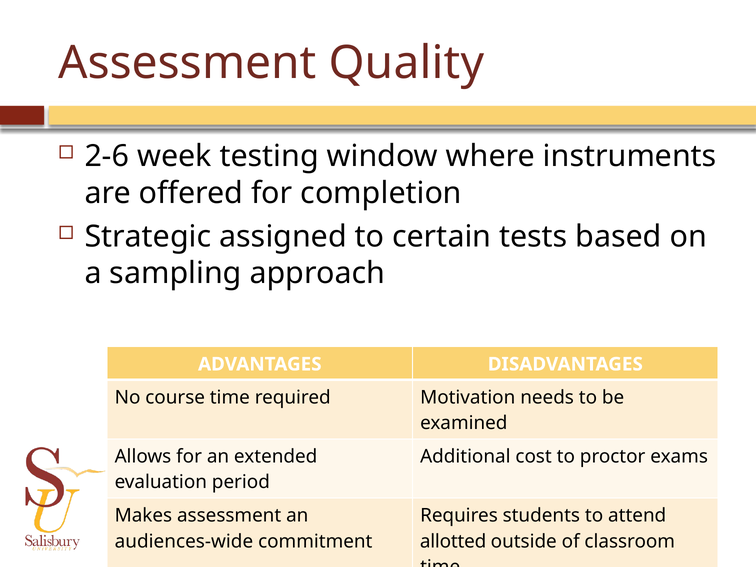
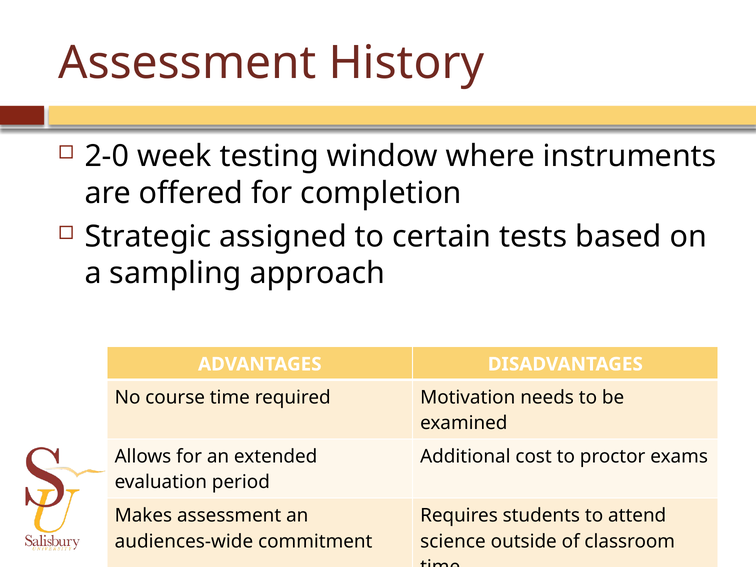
Quality: Quality -> History
2-6: 2-6 -> 2-0
allotted: allotted -> science
